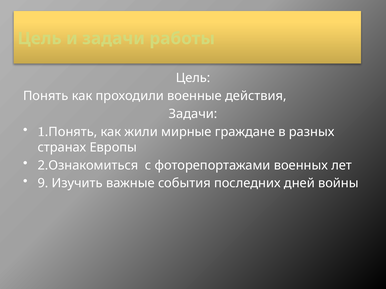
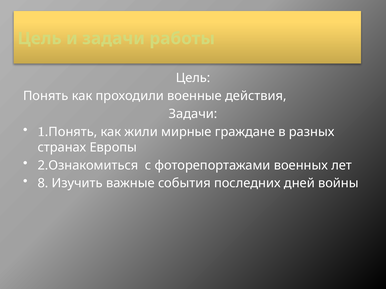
9: 9 -> 8
